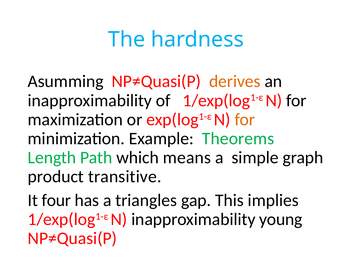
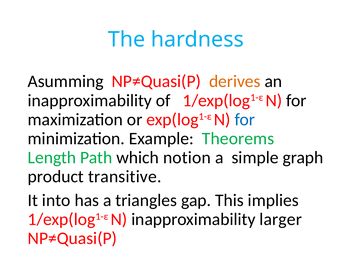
for at (245, 119) colour: orange -> blue
means: means -> notion
four: four -> into
young: young -> larger
